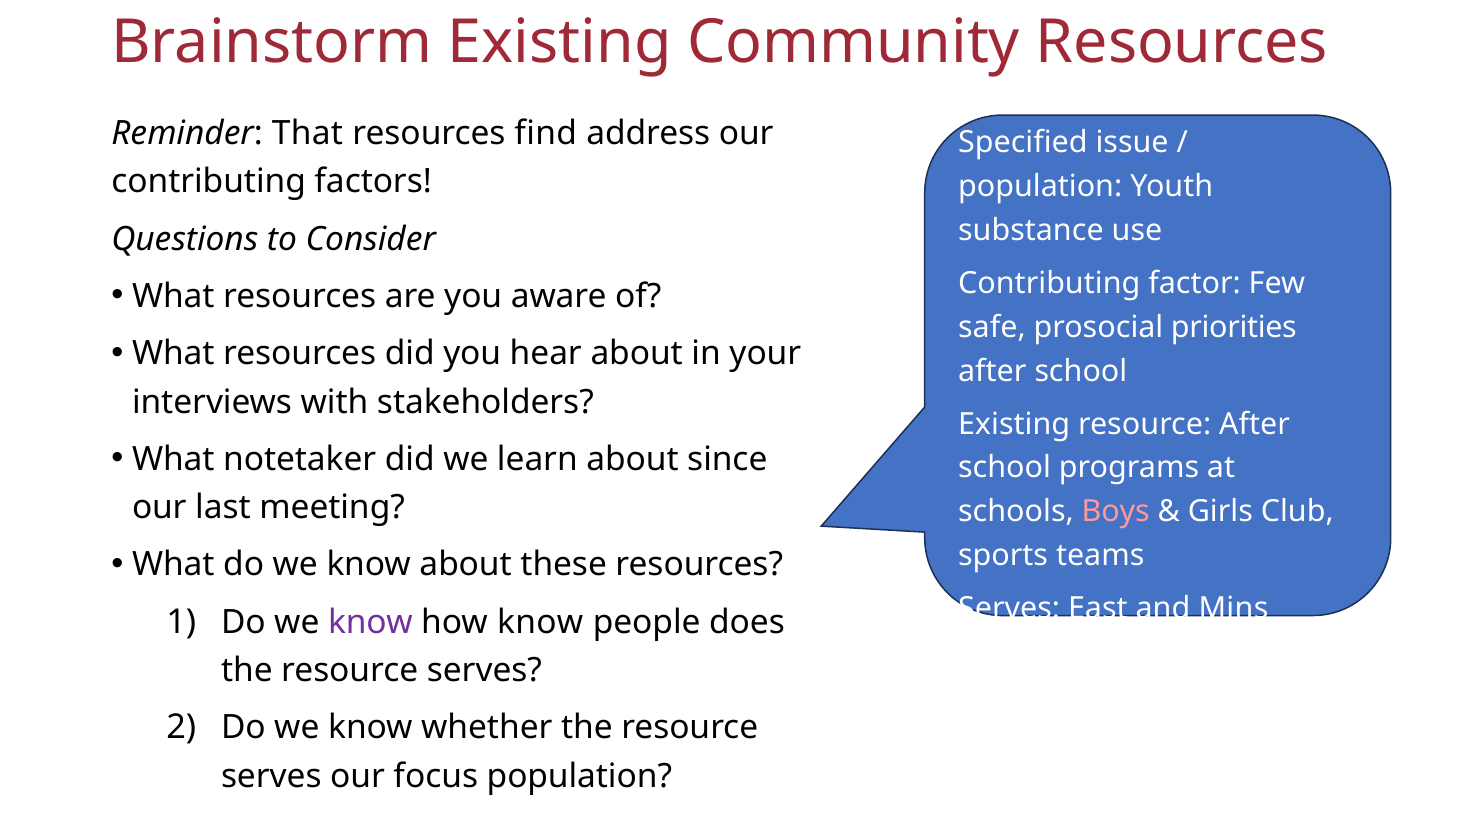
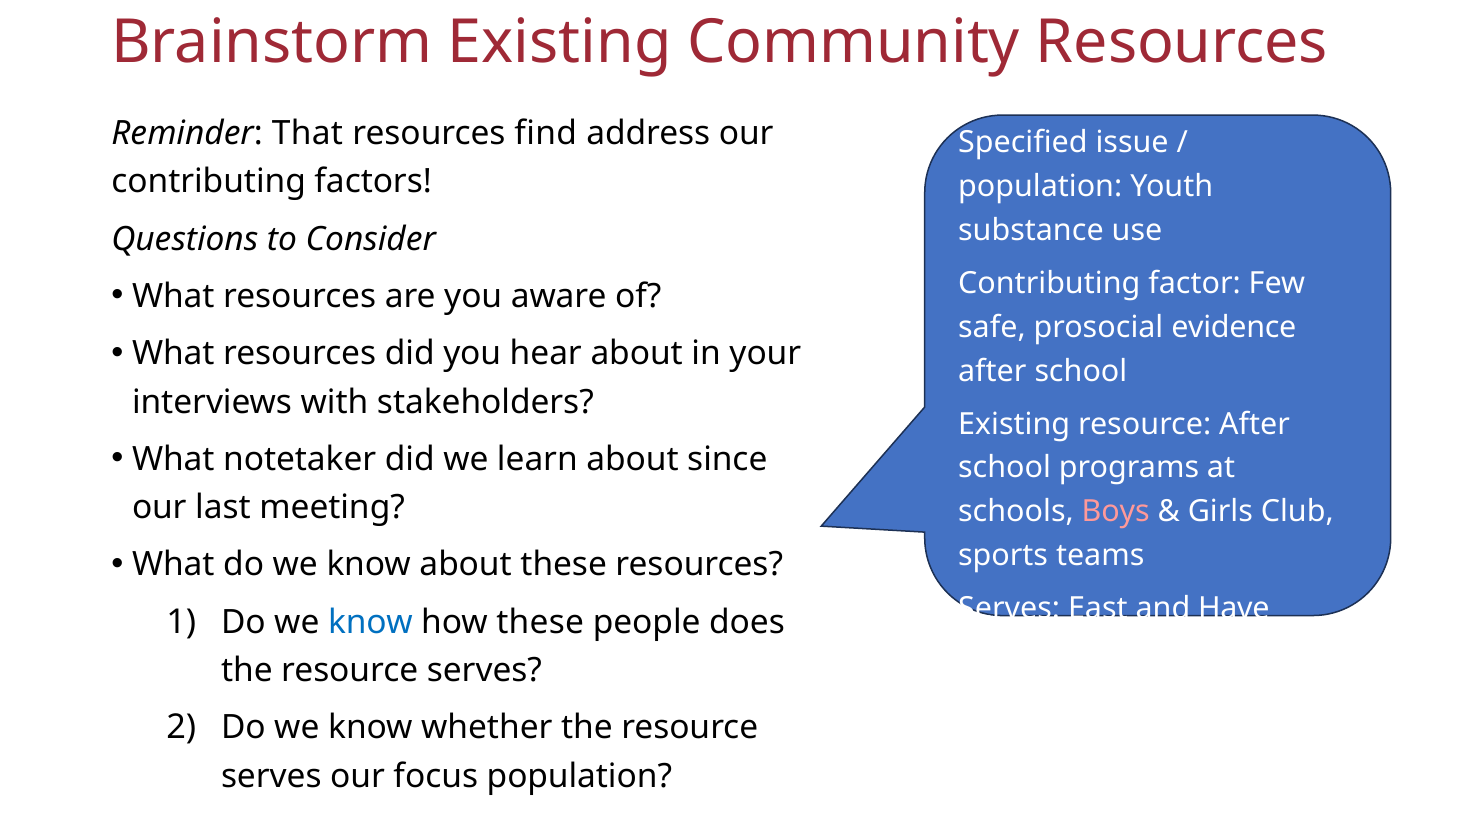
priorities: priorities -> evidence
Mins: Mins -> Have
know at (370, 622) colour: purple -> blue
how know: know -> these
